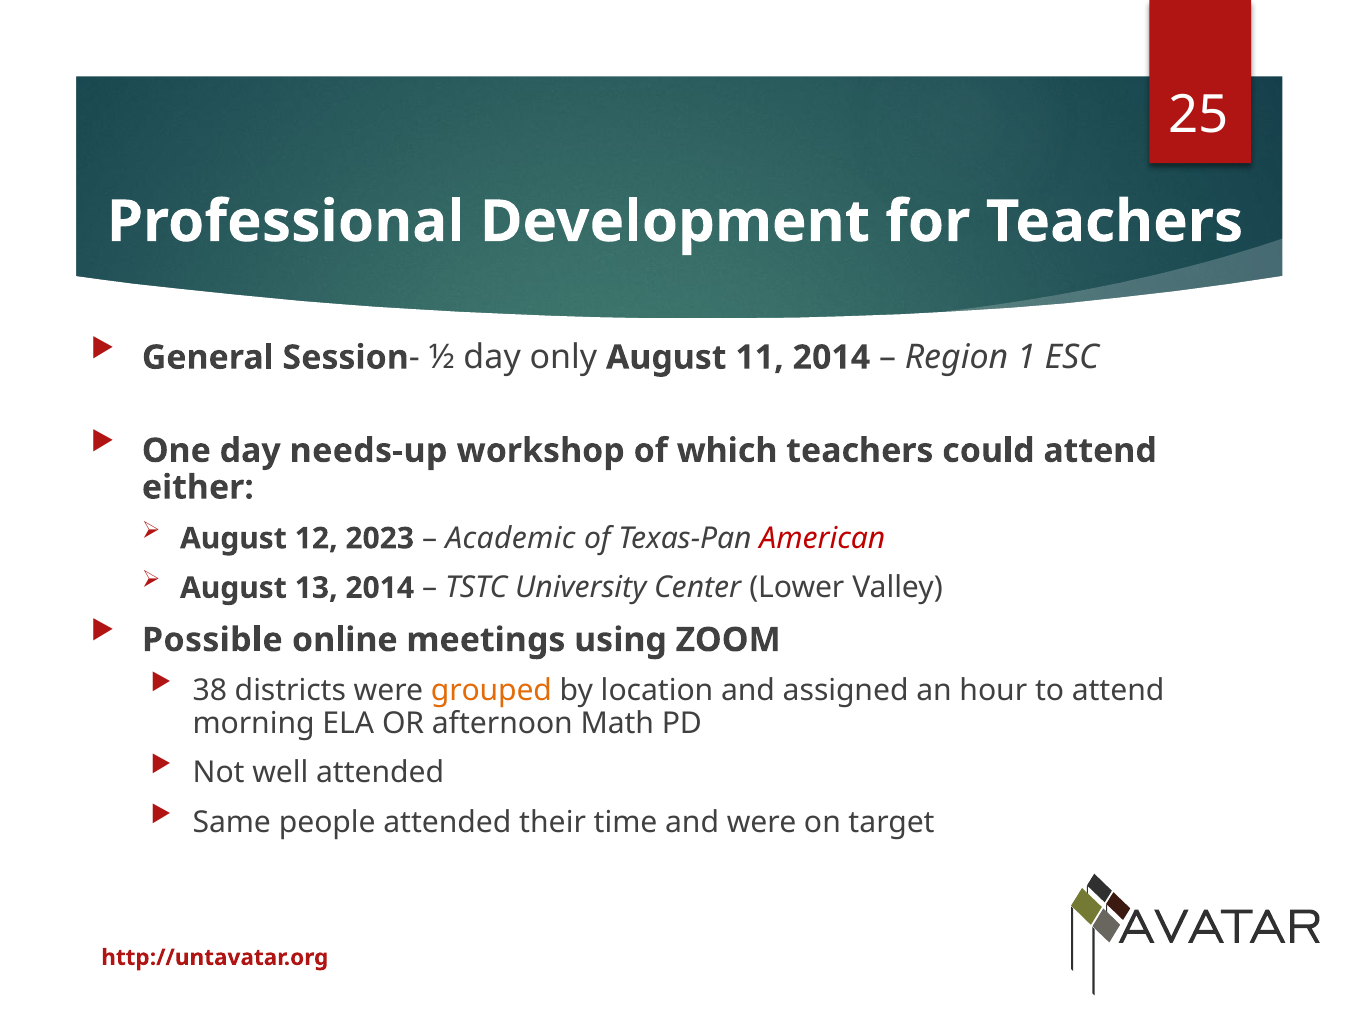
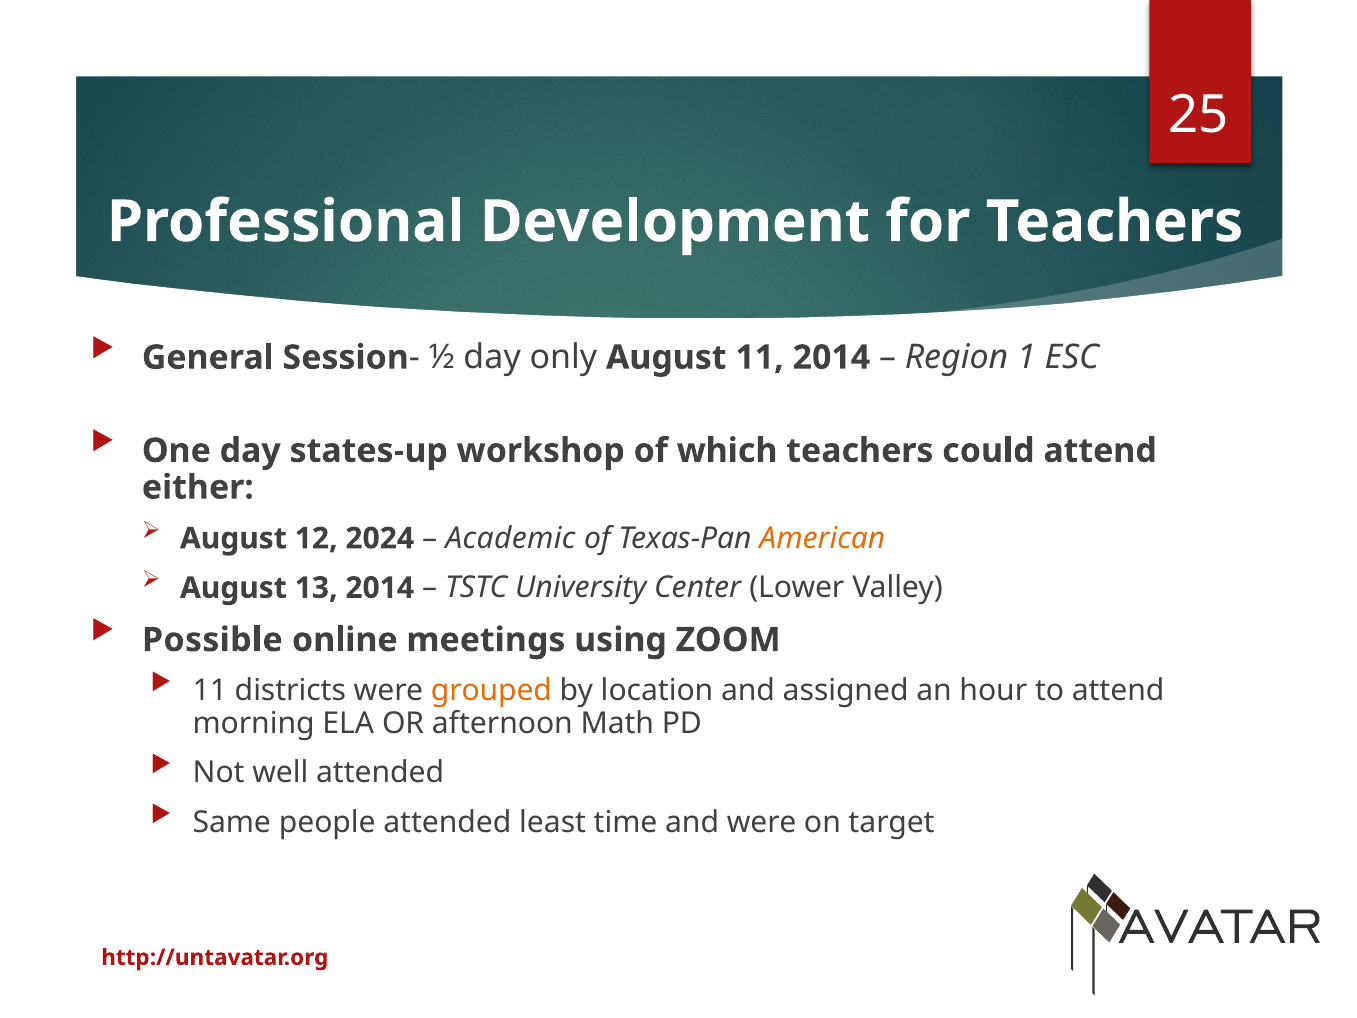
needs-up: needs-up -> states-up
2023: 2023 -> 2024
American colour: red -> orange
38 at (210, 691): 38 -> 11
their: their -> least
